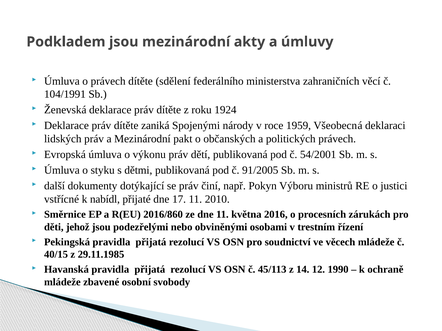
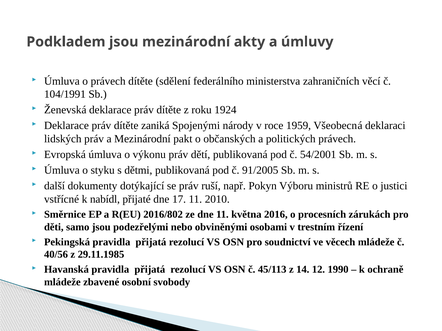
činí: činí -> ruší
2016/860: 2016/860 -> 2016/802
jehož: jehož -> samo
40/15: 40/15 -> 40/56
